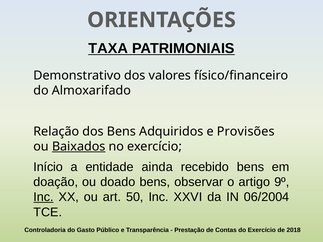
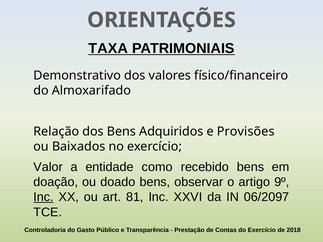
Baixados underline: present -> none
Início: Início -> Valor
ainda: ainda -> como
50: 50 -> 81
06/2004: 06/2004 -> 06/2097
